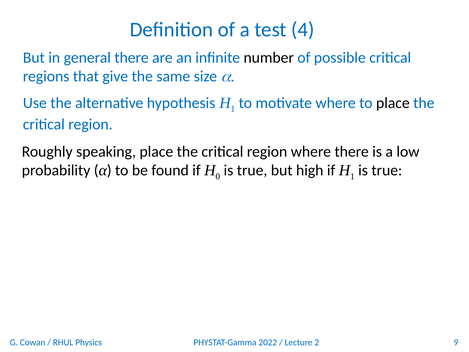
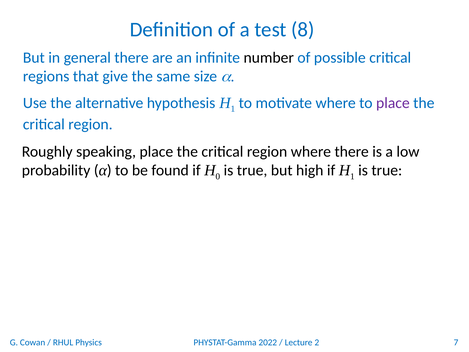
4: 4 -> 8
place at (393, 103) colour: black -> purple
9: 9 -> 7
